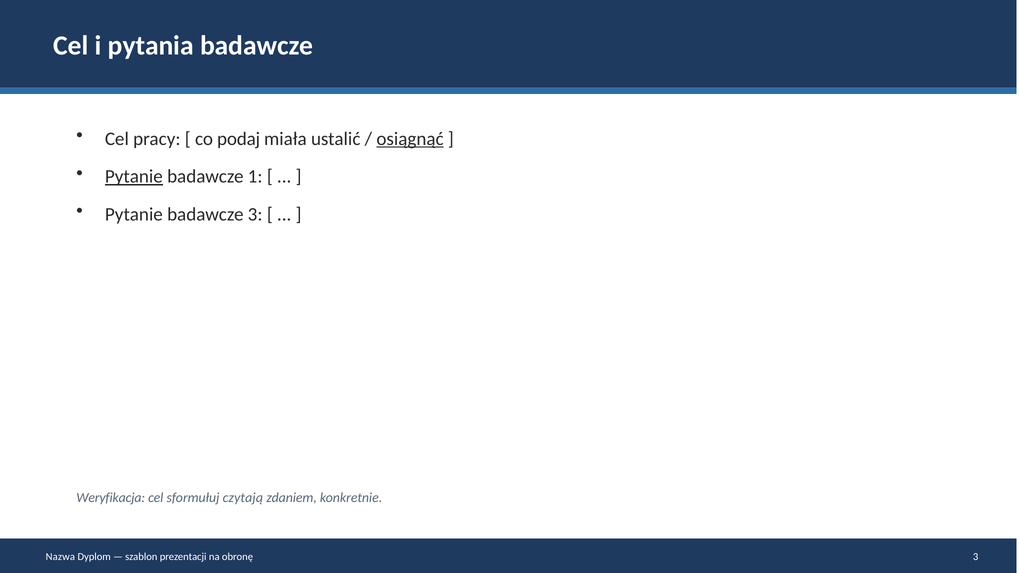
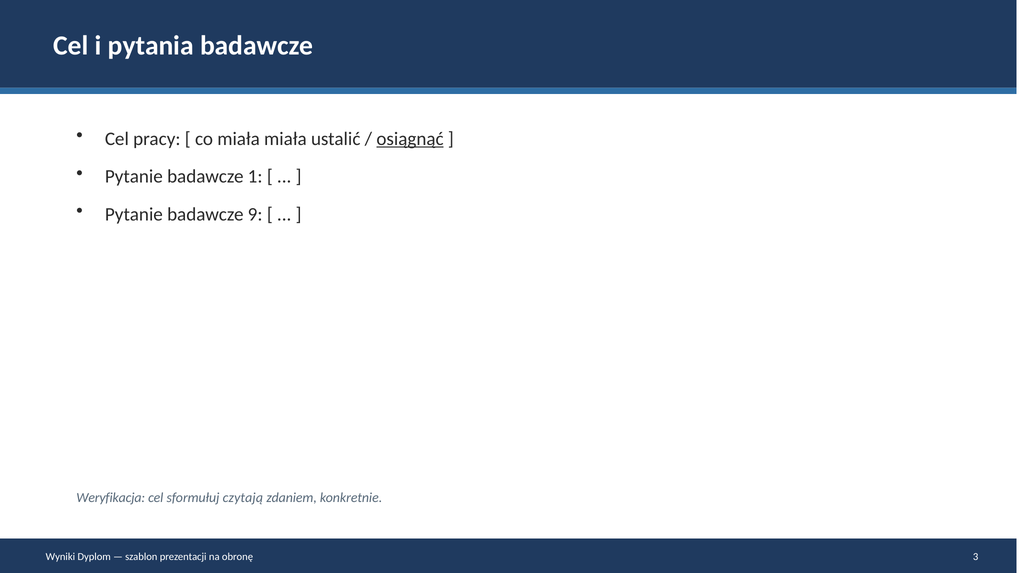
co podaj: podaj -> miała
Pytanie at (134, 177) underline: present -> none
badawcze 3: 3 -> 9
Nazwa: Nazwa -> Wyniki
